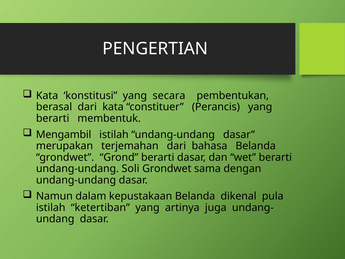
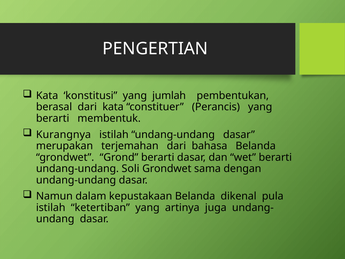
secara: secara -> jumlah
Mengambil: Mengambil -> Kurangnya
